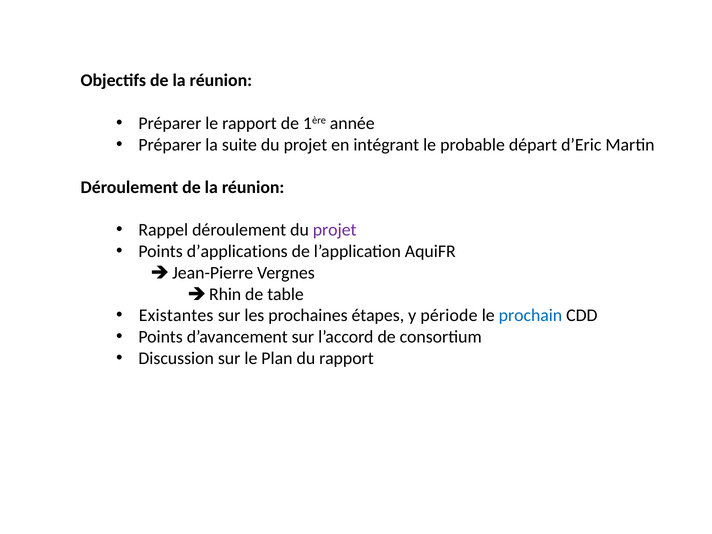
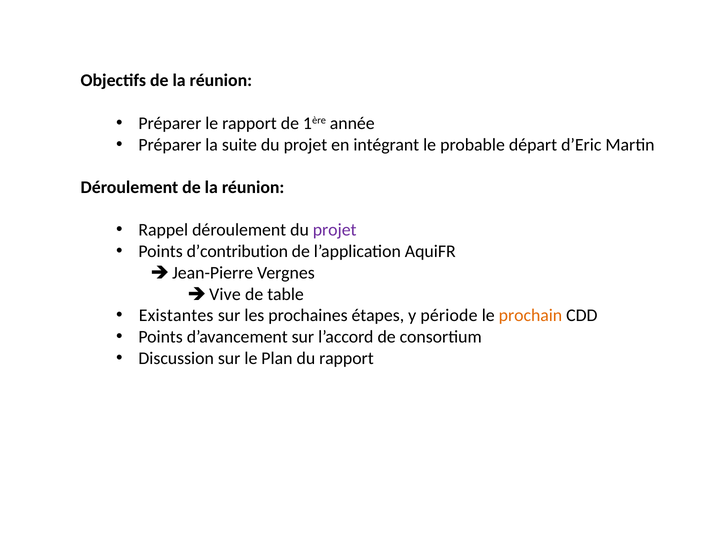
d’applications: d’applications -> d’contribution
Rhin: Rhin -> Vive
prochain colour: blue -> orange
